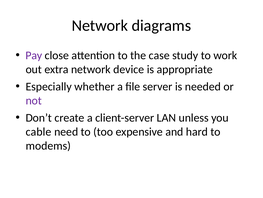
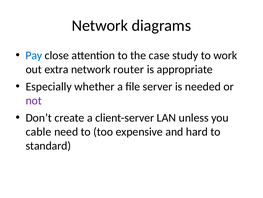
Pay colour: purple -> blue
device: device -> router
modems: modems -> standard
